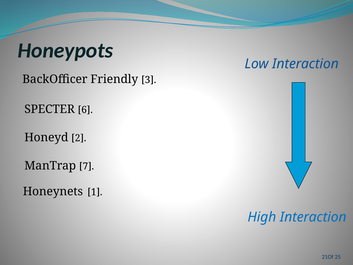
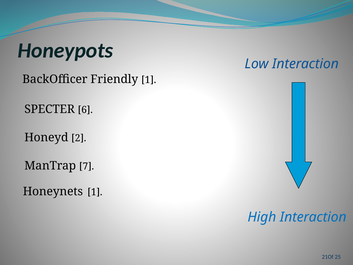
Friendly 3: 3 -> 1
